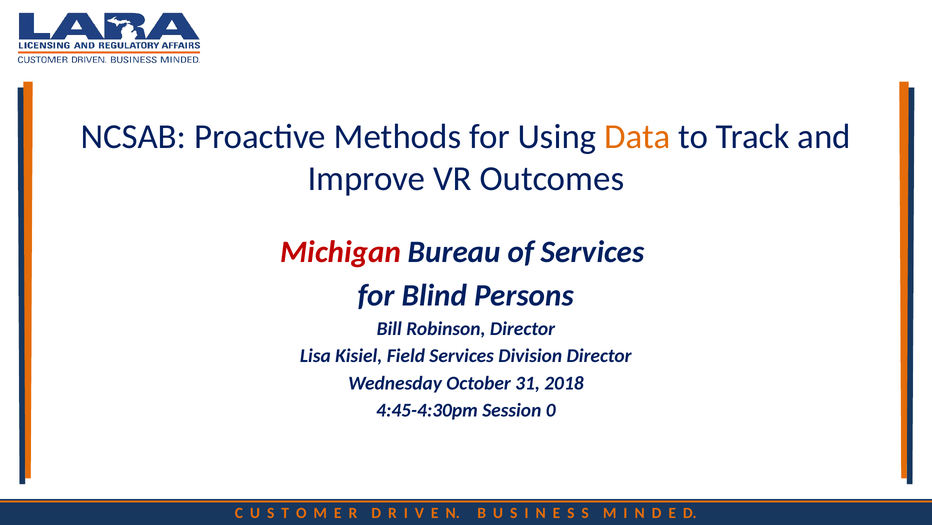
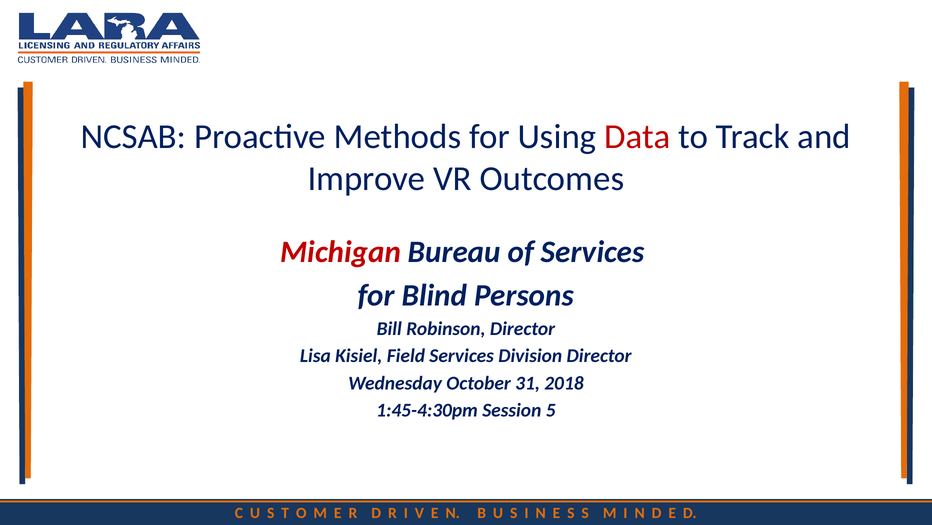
Data colour: orange -> red
4:45-4:30pm: 4:45-4:30pm -> 1:45-4:30pm
0: 0 -> 5
